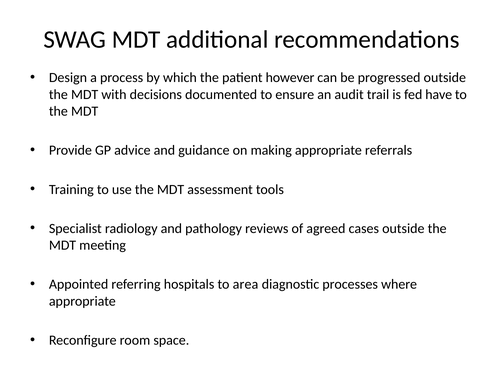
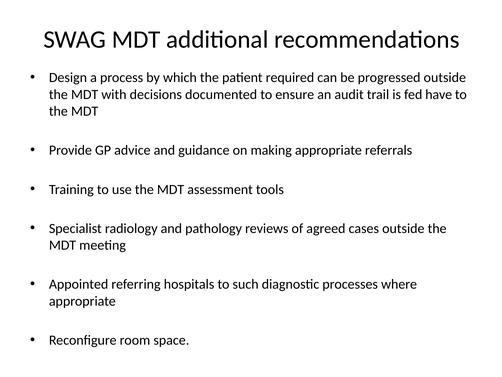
however: however -> required
area: area -> such
